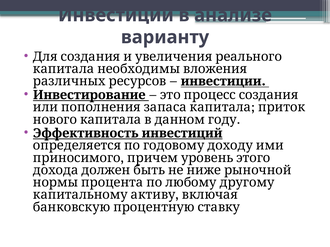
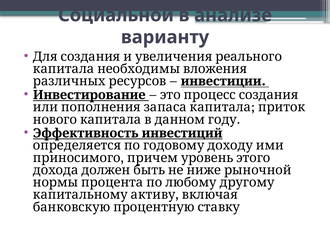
Инвестиций: Инвестиций -> Социальной
